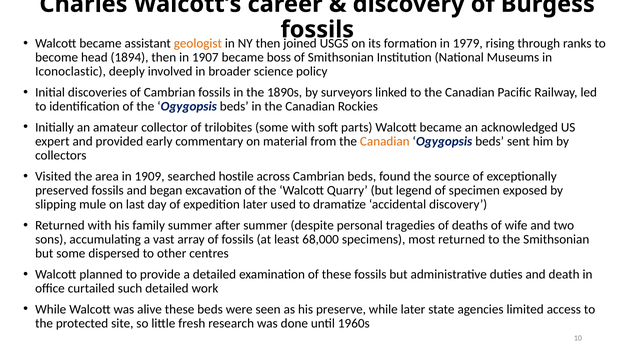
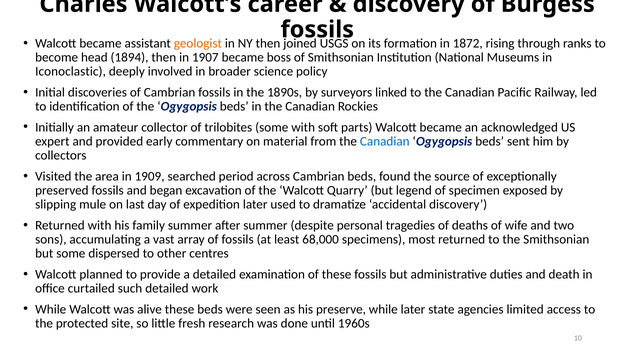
1979: 1979 -> 1872
Canadian at (385, 142) colour: orange -> blue
hostile: hostile -> period
